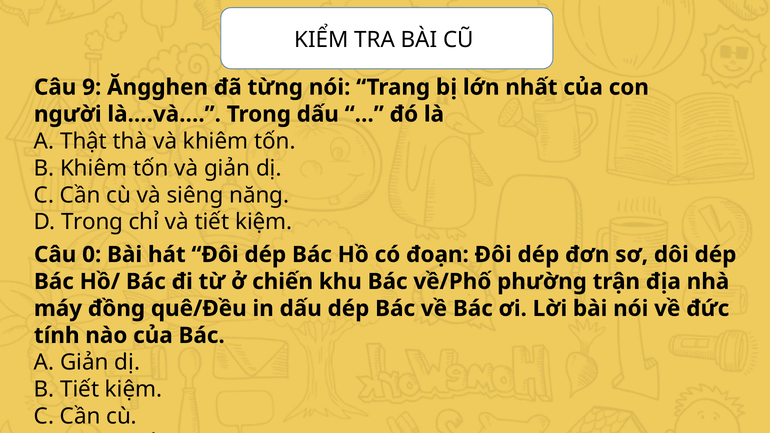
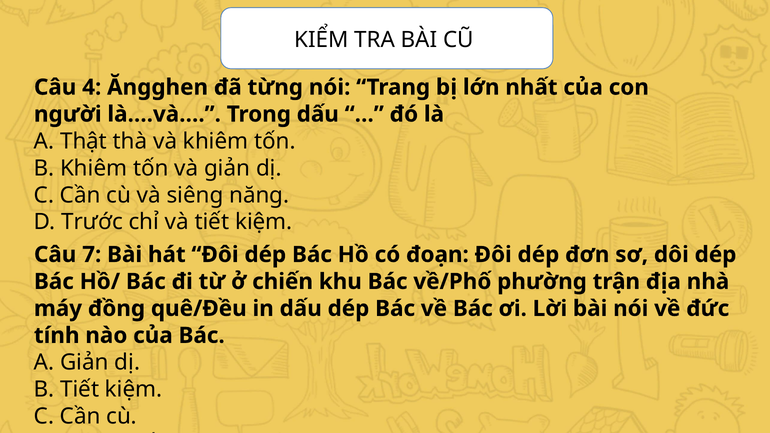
9: 9 -> 4
Trọng: Trọng -> Trước
0: 0 -> 7
